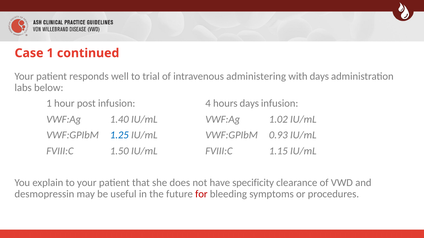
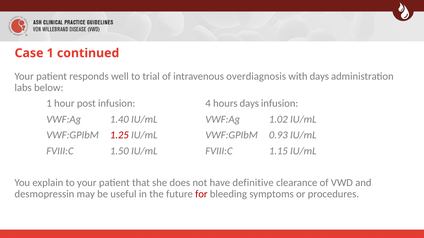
administering: administering -> overdiagnosis
1.25 colour: blue -> red
specificity: specificity -> definitive
